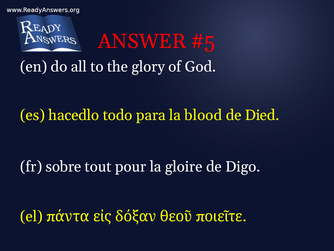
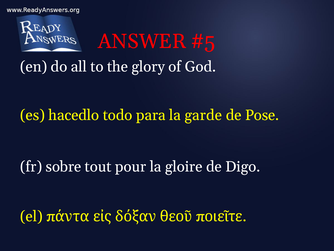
blood: blood -> garde
Died: Died -> Pose
